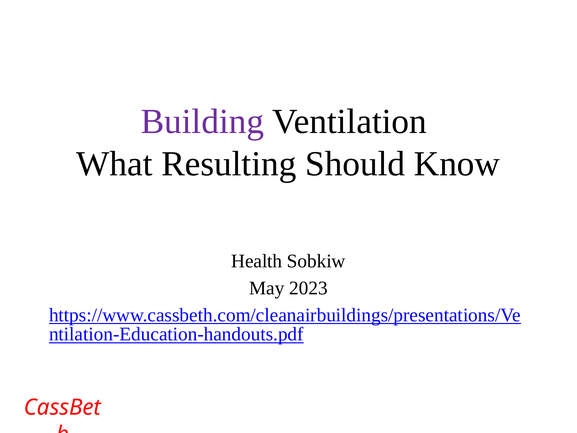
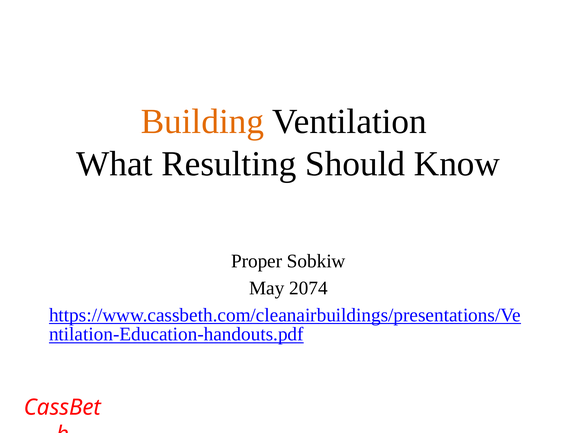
Building colour: purple -> orange
Health: Health -> Proper
2023: 2023 -> 2074
